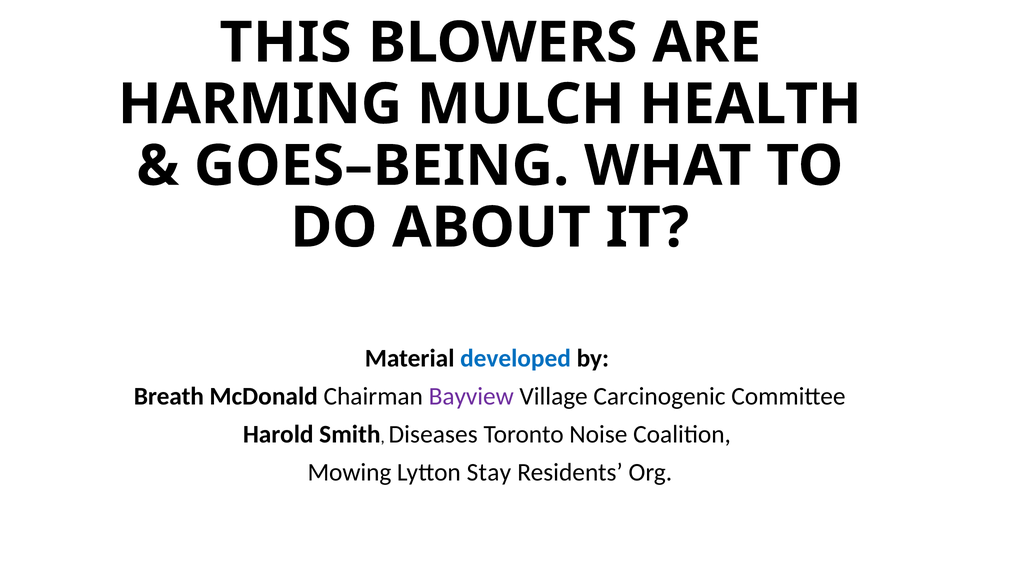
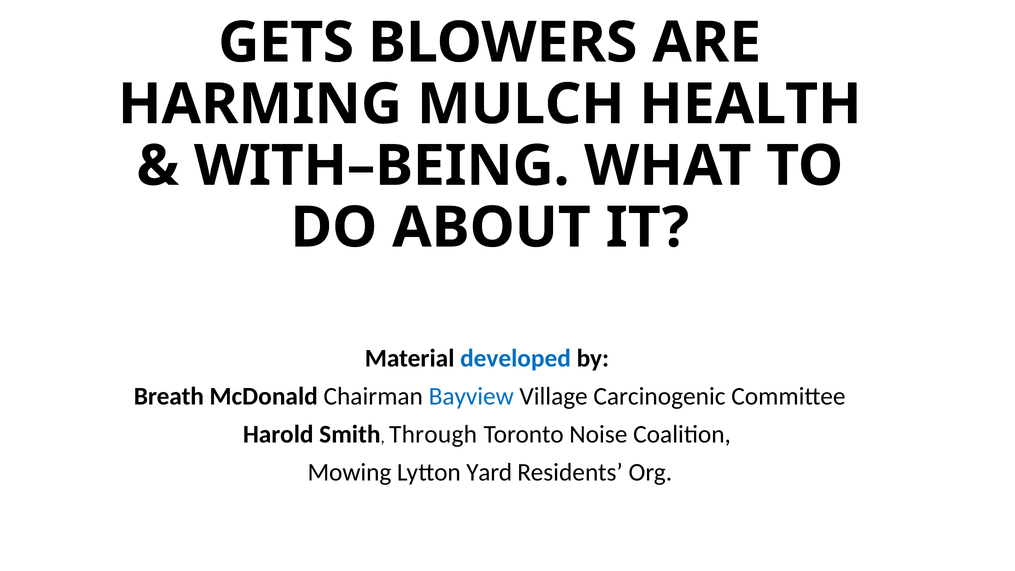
THIS: THIS -> GETS
GOES–BEING: GOES–BEING -> WITH–BEING
Bayview colour: purple -> blue
Diseases: Diseases -> Through
Stay: Stay -> Yard
